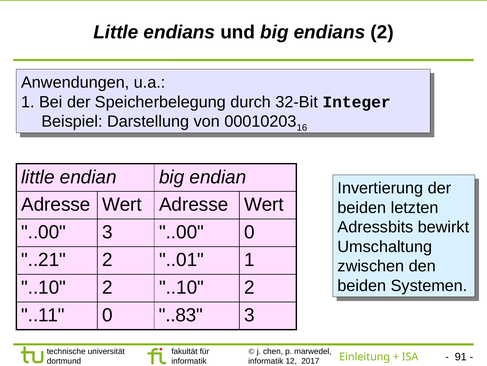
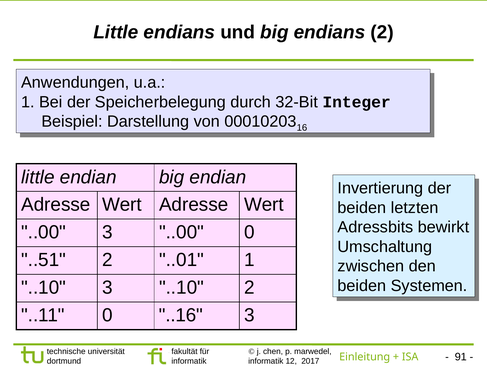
..21: ..21 -> ..51
2 at (108, 287): 2 -> 3
..83: ..83 -> ..16
